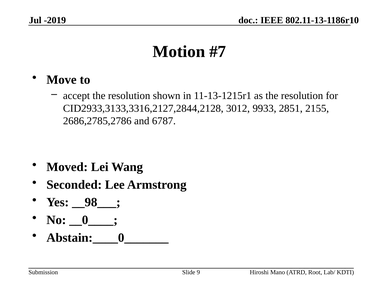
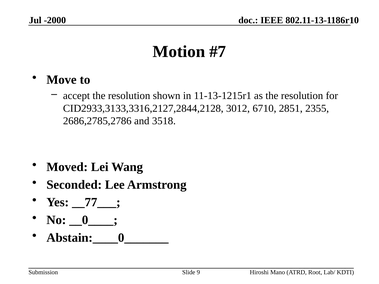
-2019: -2019 -> -2000
9933: 9933 -> 6710
2155: 2155 -> 2355
6787: 6787 -> 3518
__98___: __98___ -> __77___
